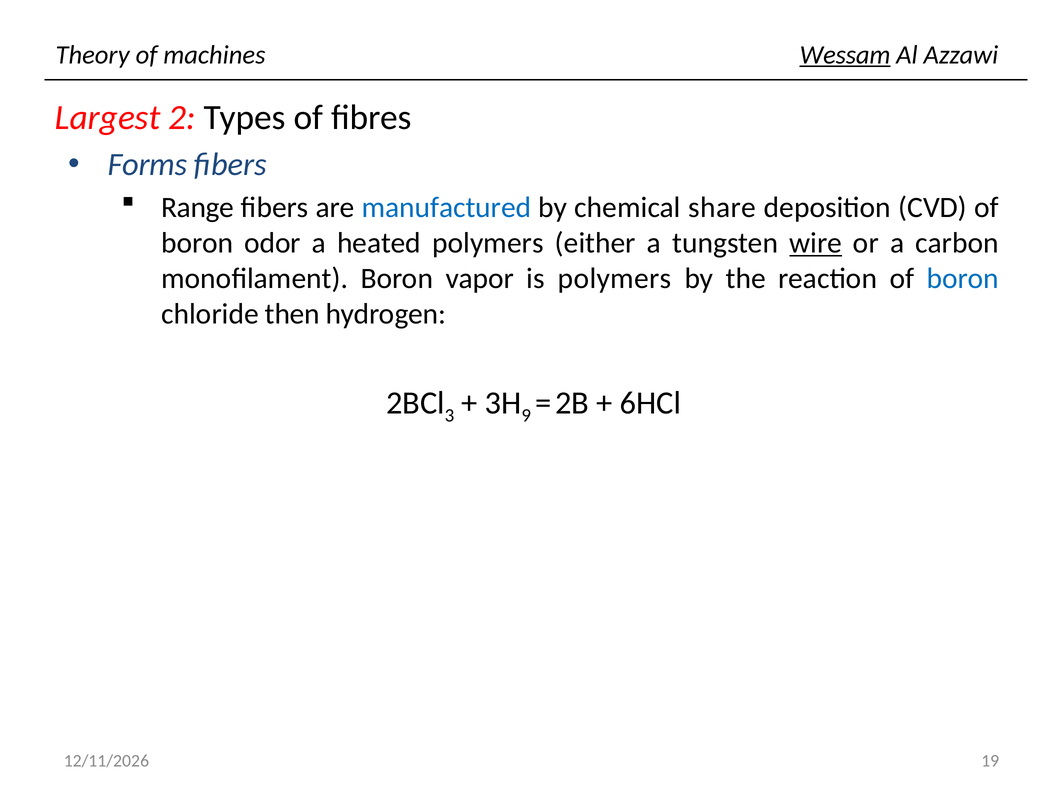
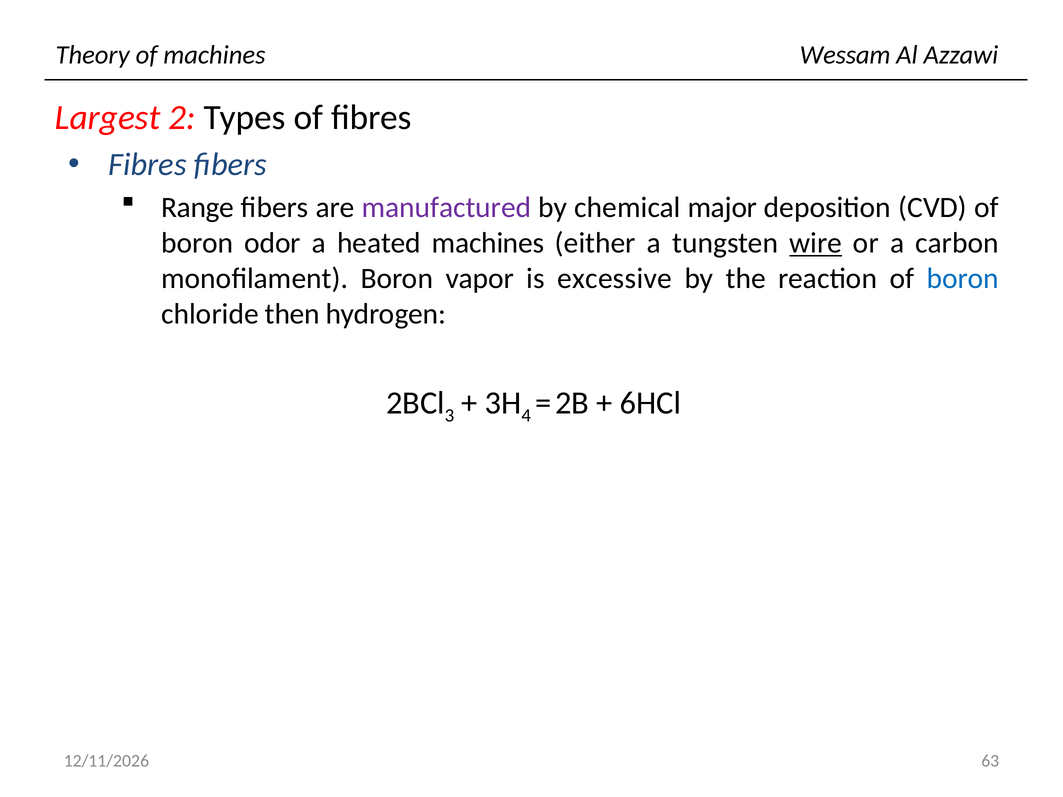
Wessam underline: present -> none
Forms at (148, 165): Forms -> Fibres
manufactured colour: blue -> purple
share: share -> major
heated polymers: polymers -> machines
is polymers: polymers -> excessive
9: 9 -> 4
19: 19 -> 63
